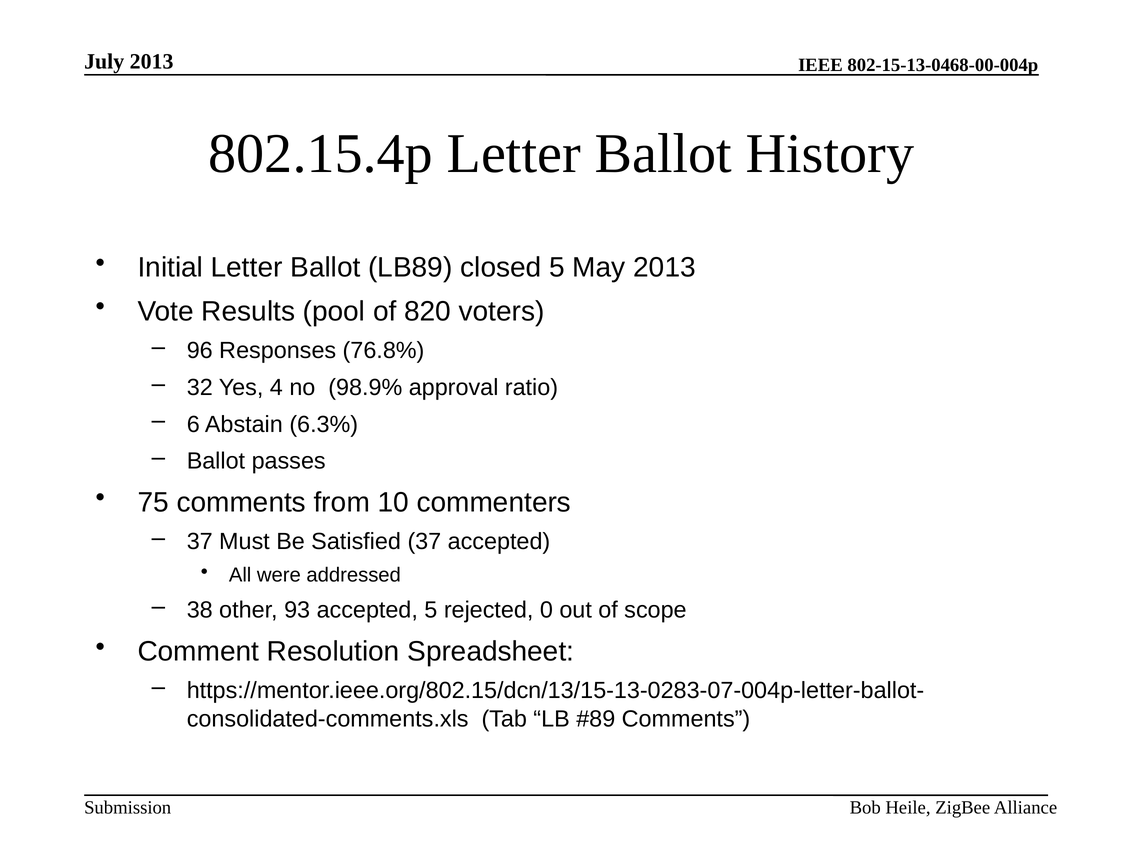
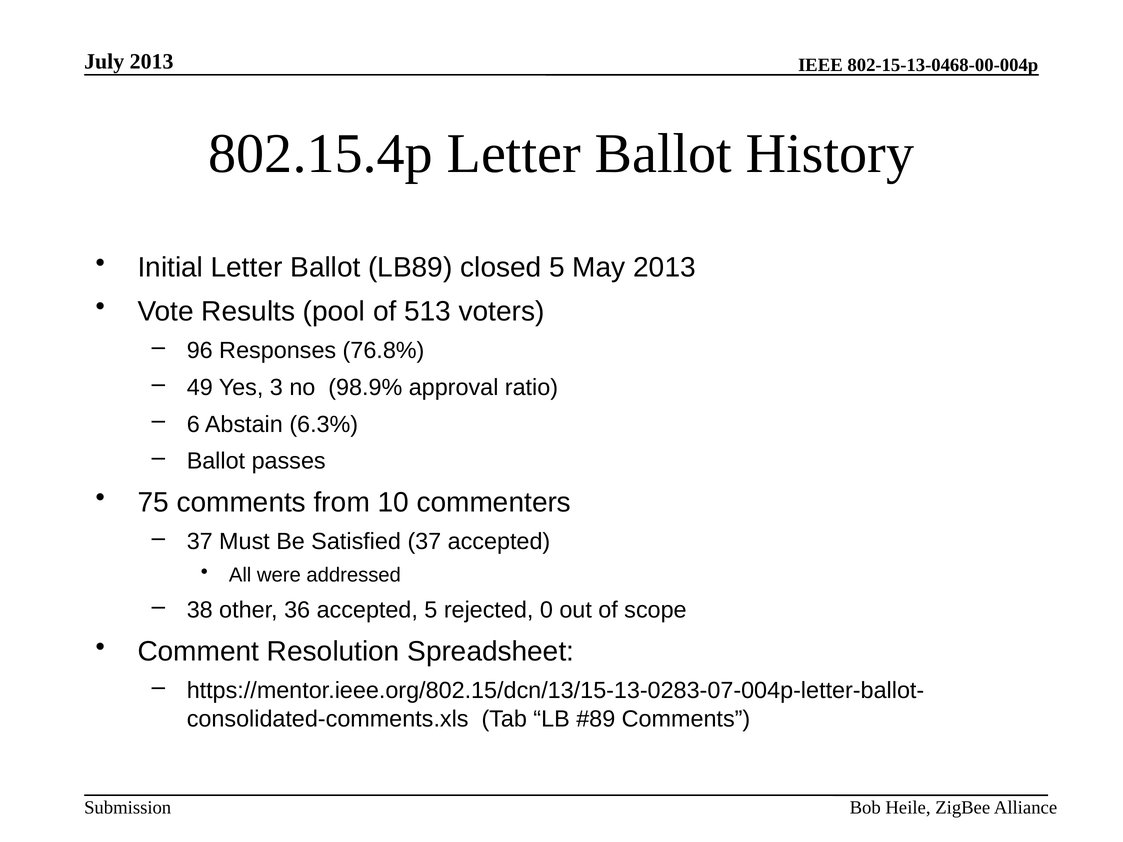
820: 820 -> 513
32: 32 -> 49
4: 4 -> 3
93: 93 -> 36
